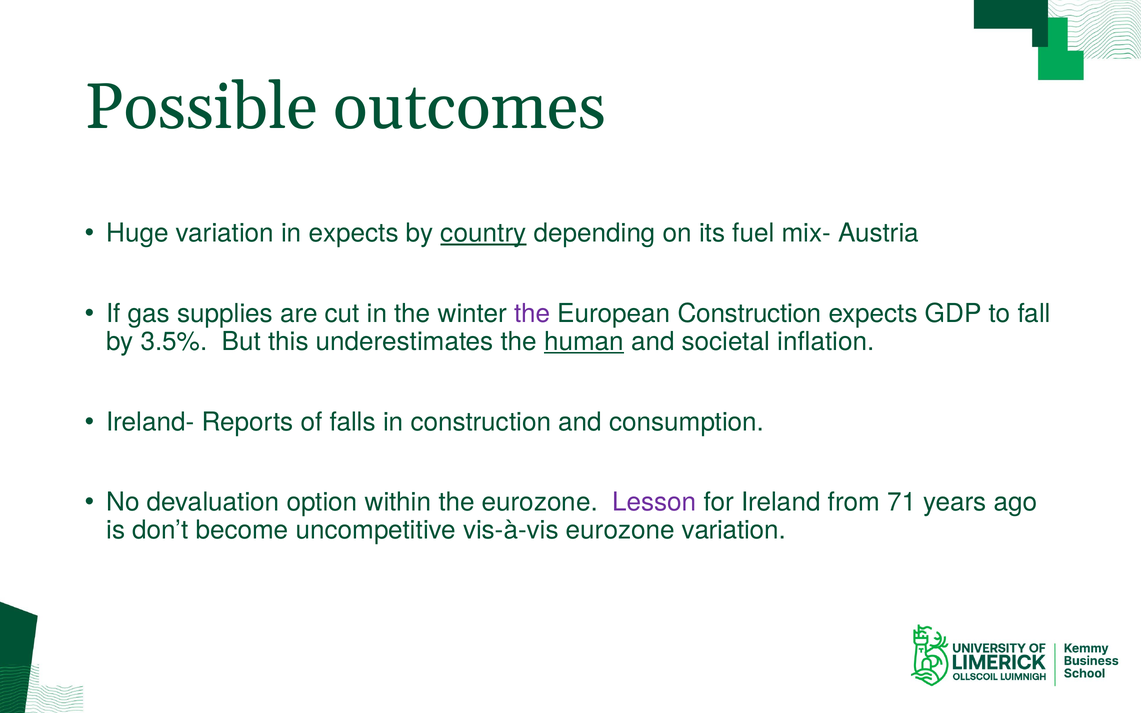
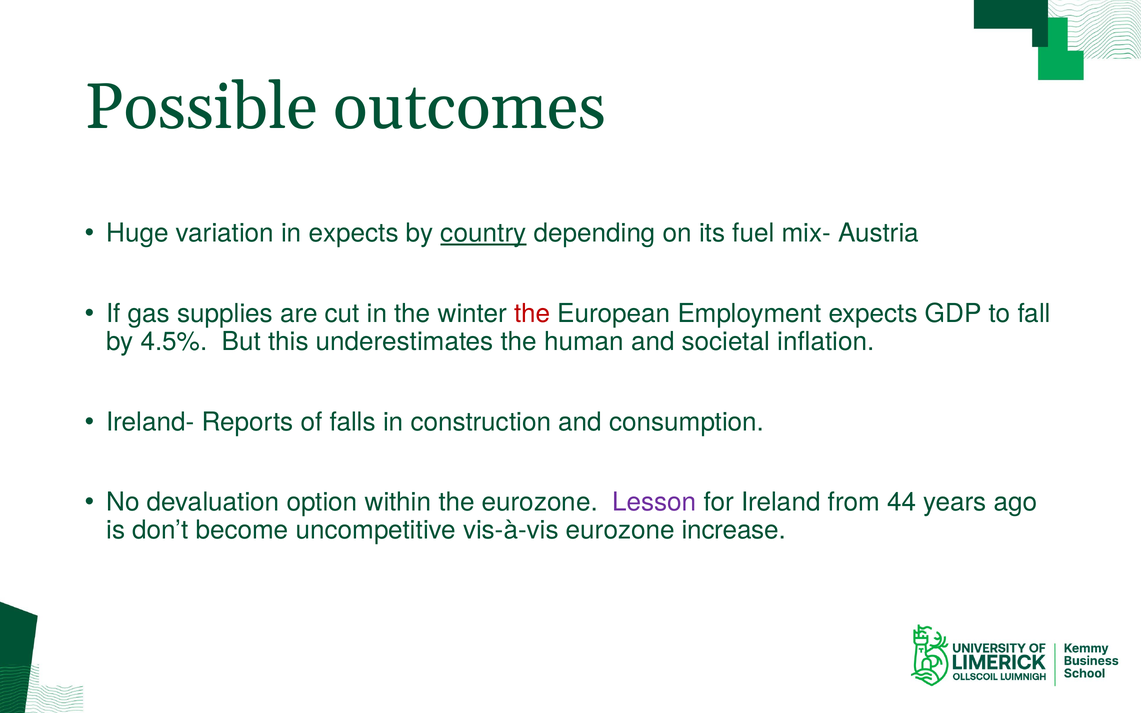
the at (532, 313) colour: purple -> red
European Construction: Construction -> Employment
3.5%: 3.5% -> 4.5%
human underline: present -> none
71: 71 -> 44
eurozone variation: variation -> increase
